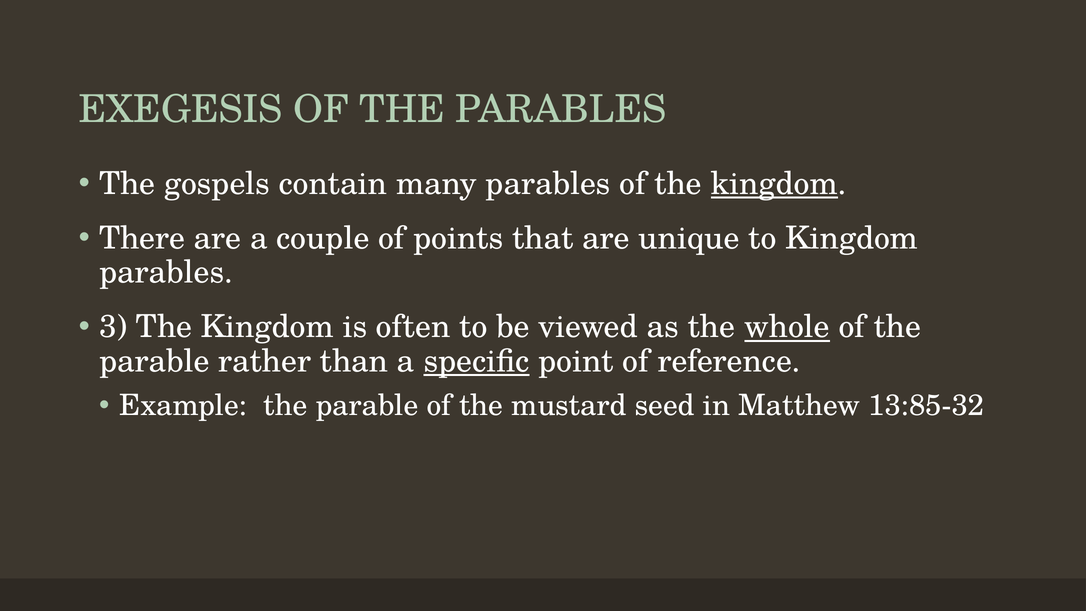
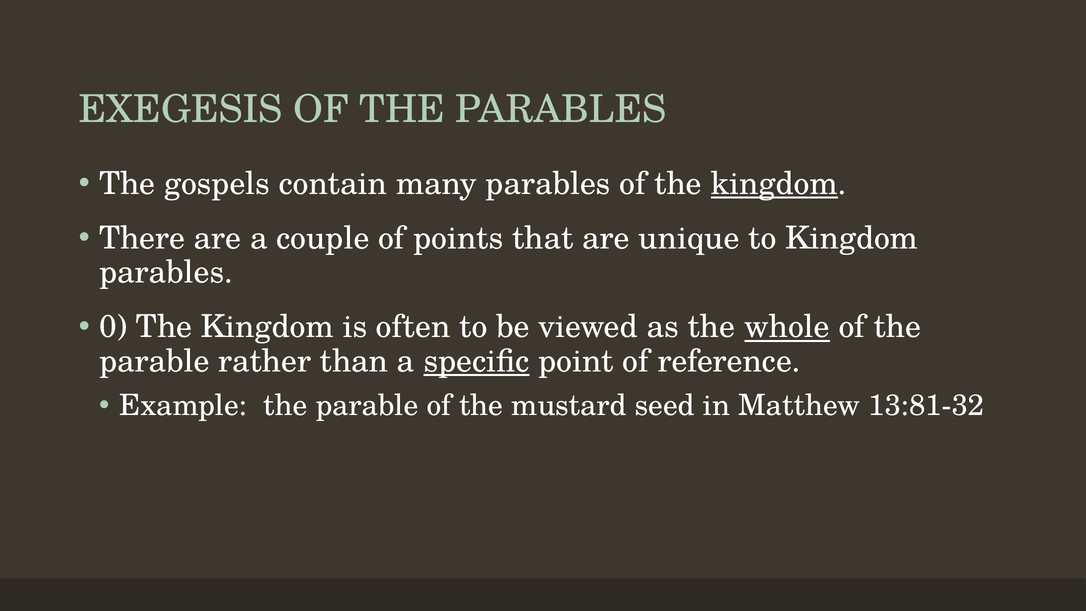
3: 3 -> 0
13:85-32: 13:85-32 -> 13:81-32
